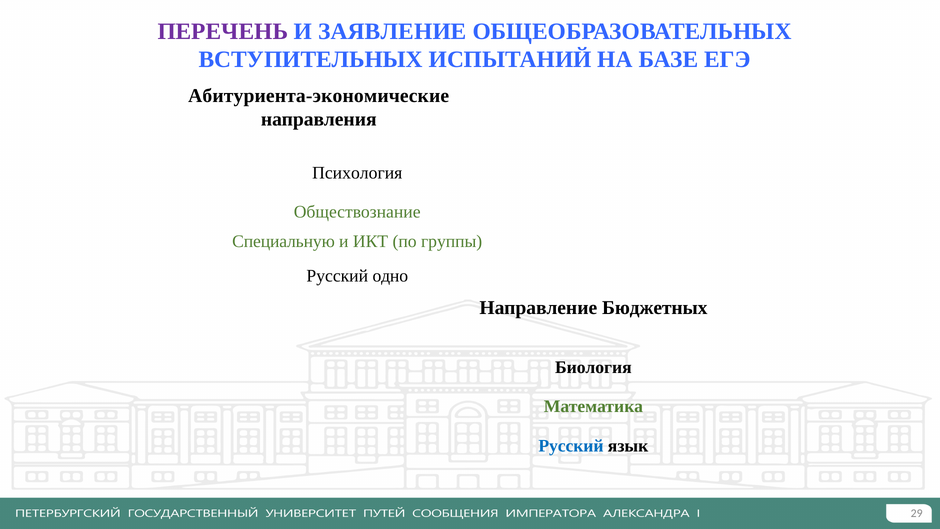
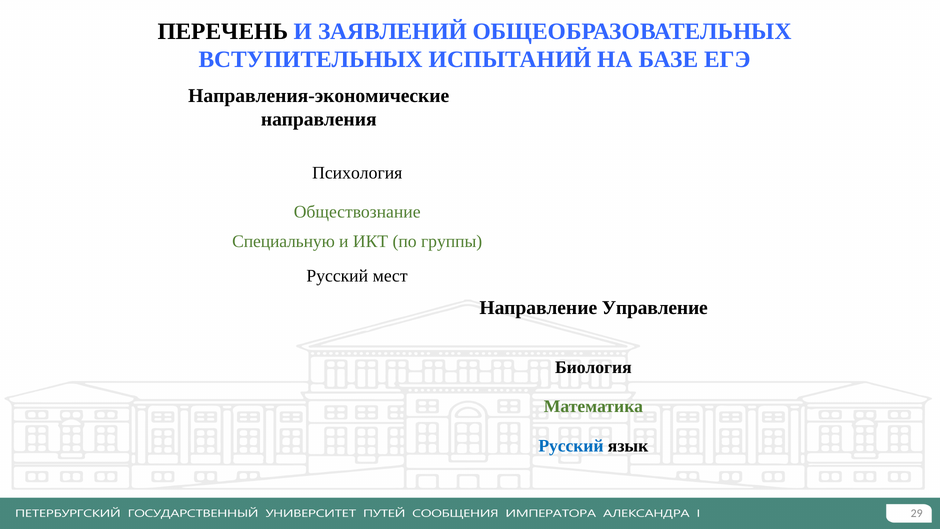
ПЕРЕЧЕНЬ colour: purple -> black
ЗАЯВЛЕНИЕ: ЗАЯВЛЕНИЕ -> ЗАЯВЛЕНИЙ
Абитуриента-экономические: Абитуриента-экономические -> Направления-экономические
одно: одно -> мест
Бюджетных: Бюджетных -> Управление
